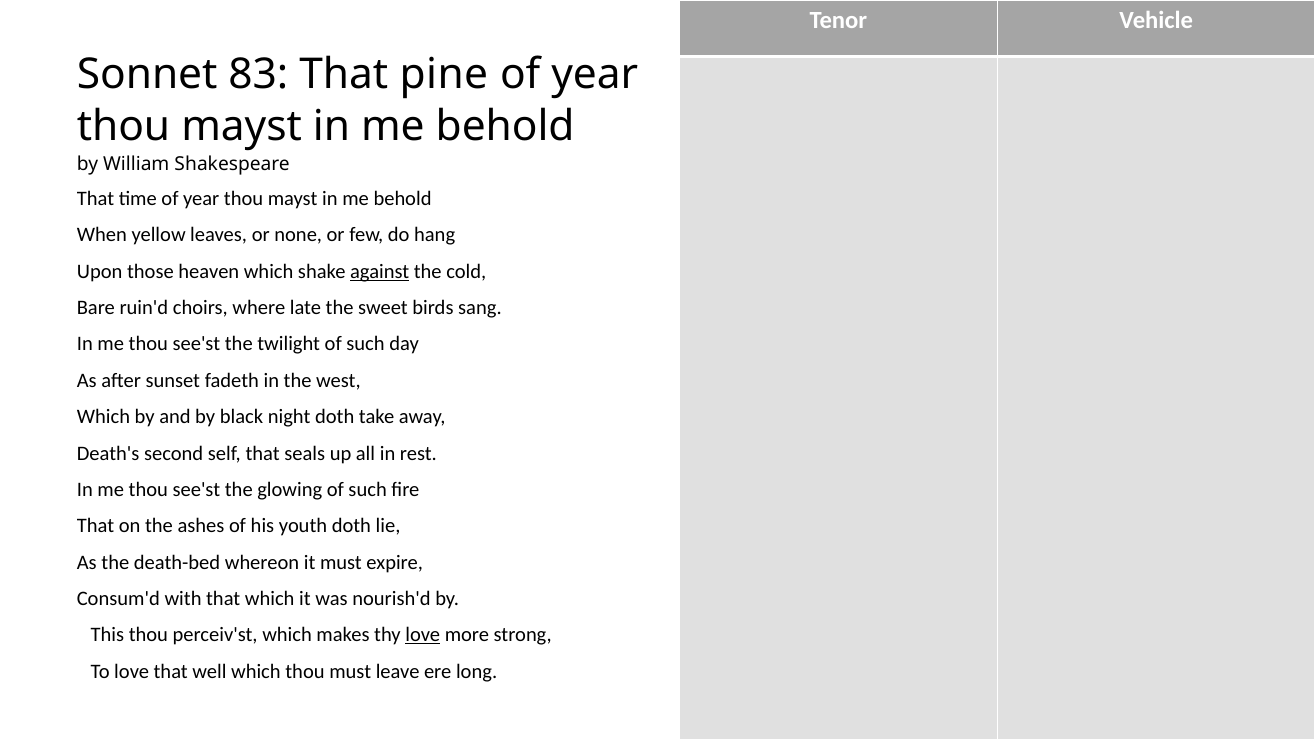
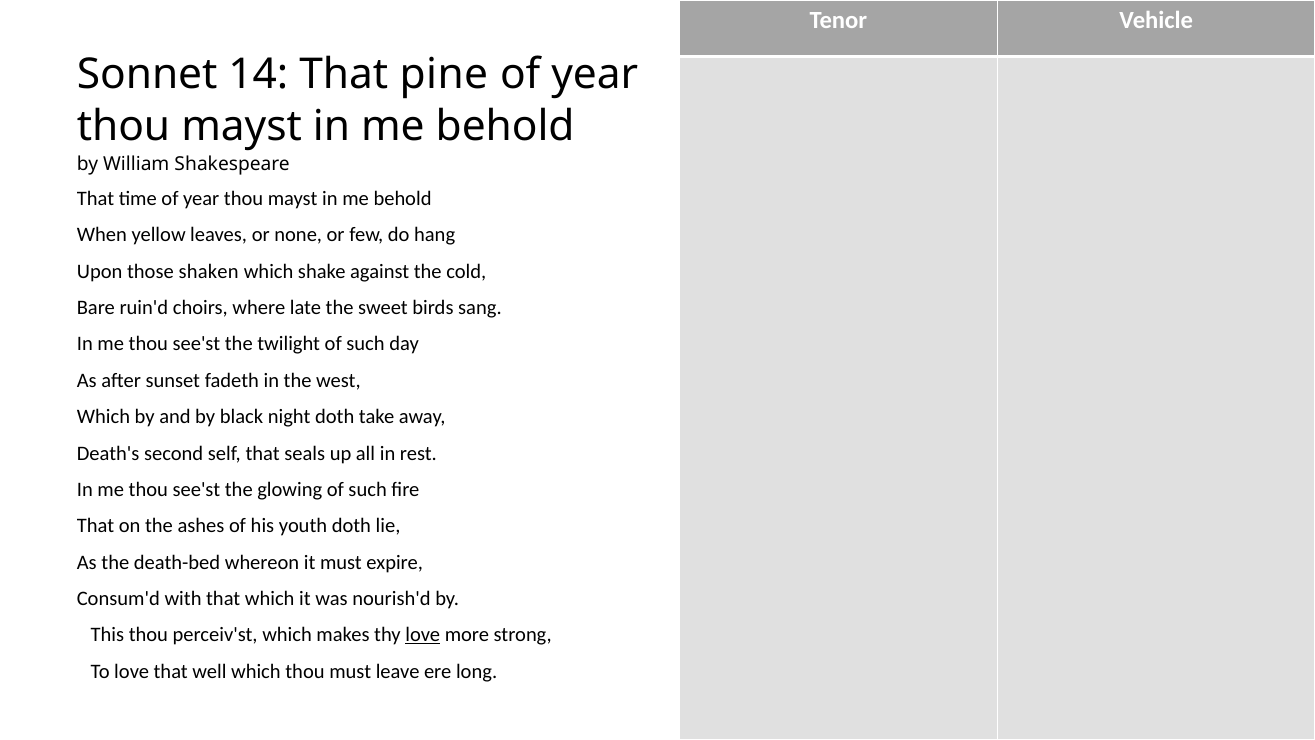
83: 83 -> 14
heaven: heaven -> shaken
against underline: present -> none
